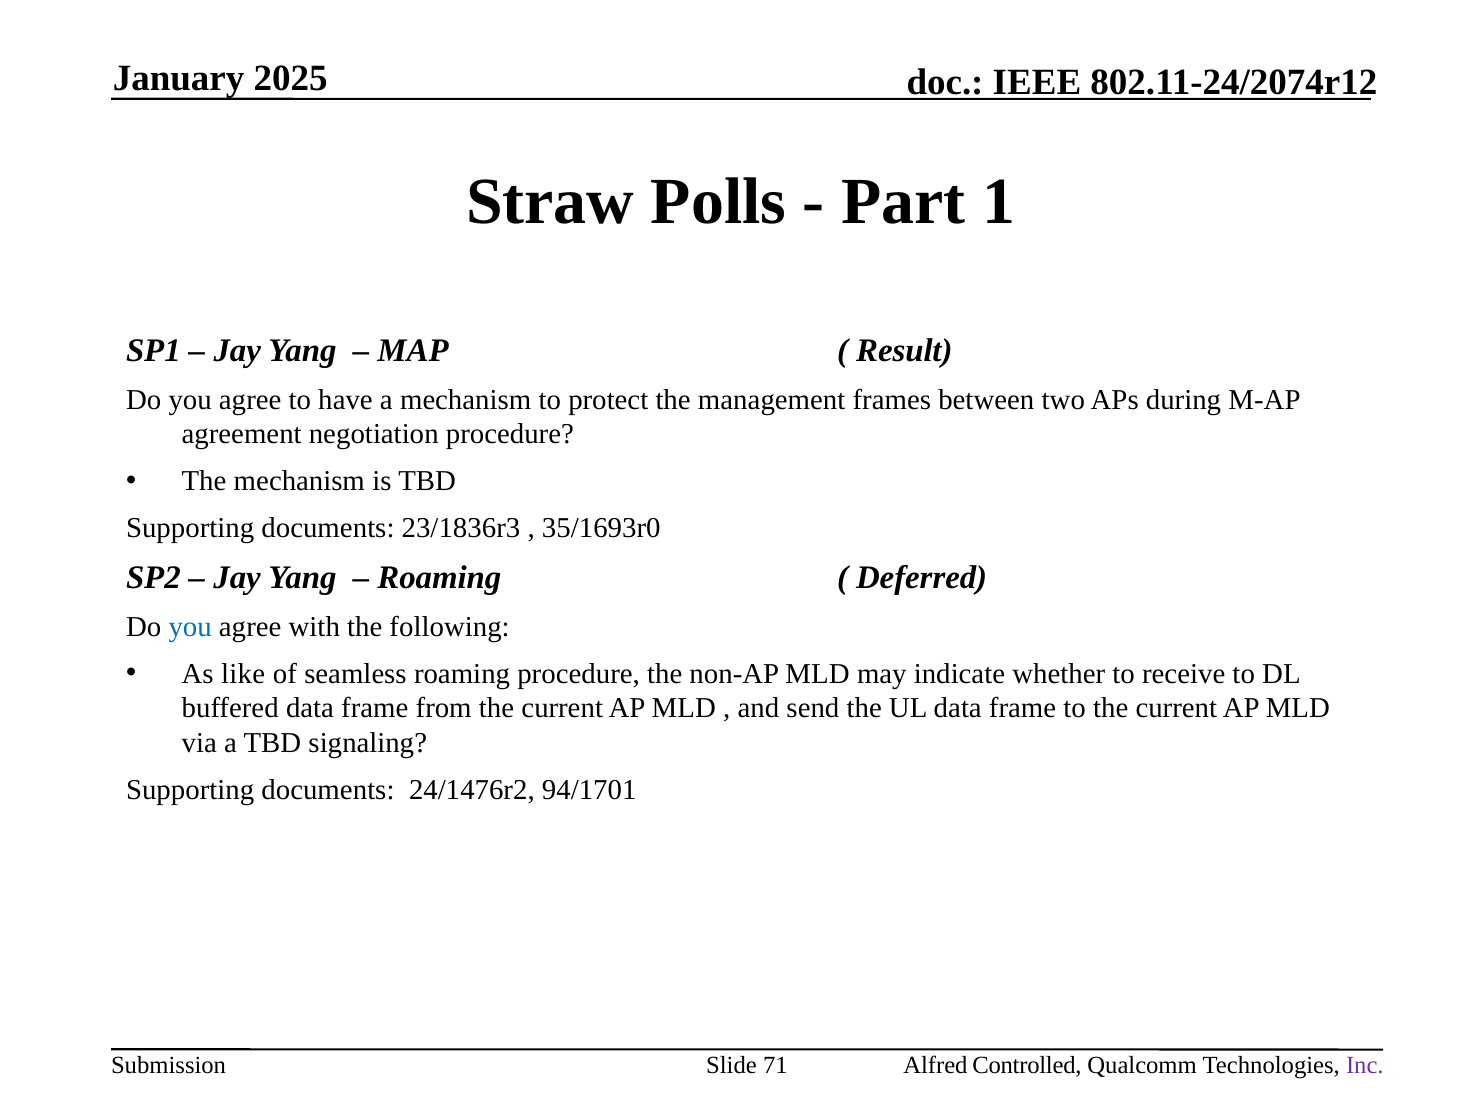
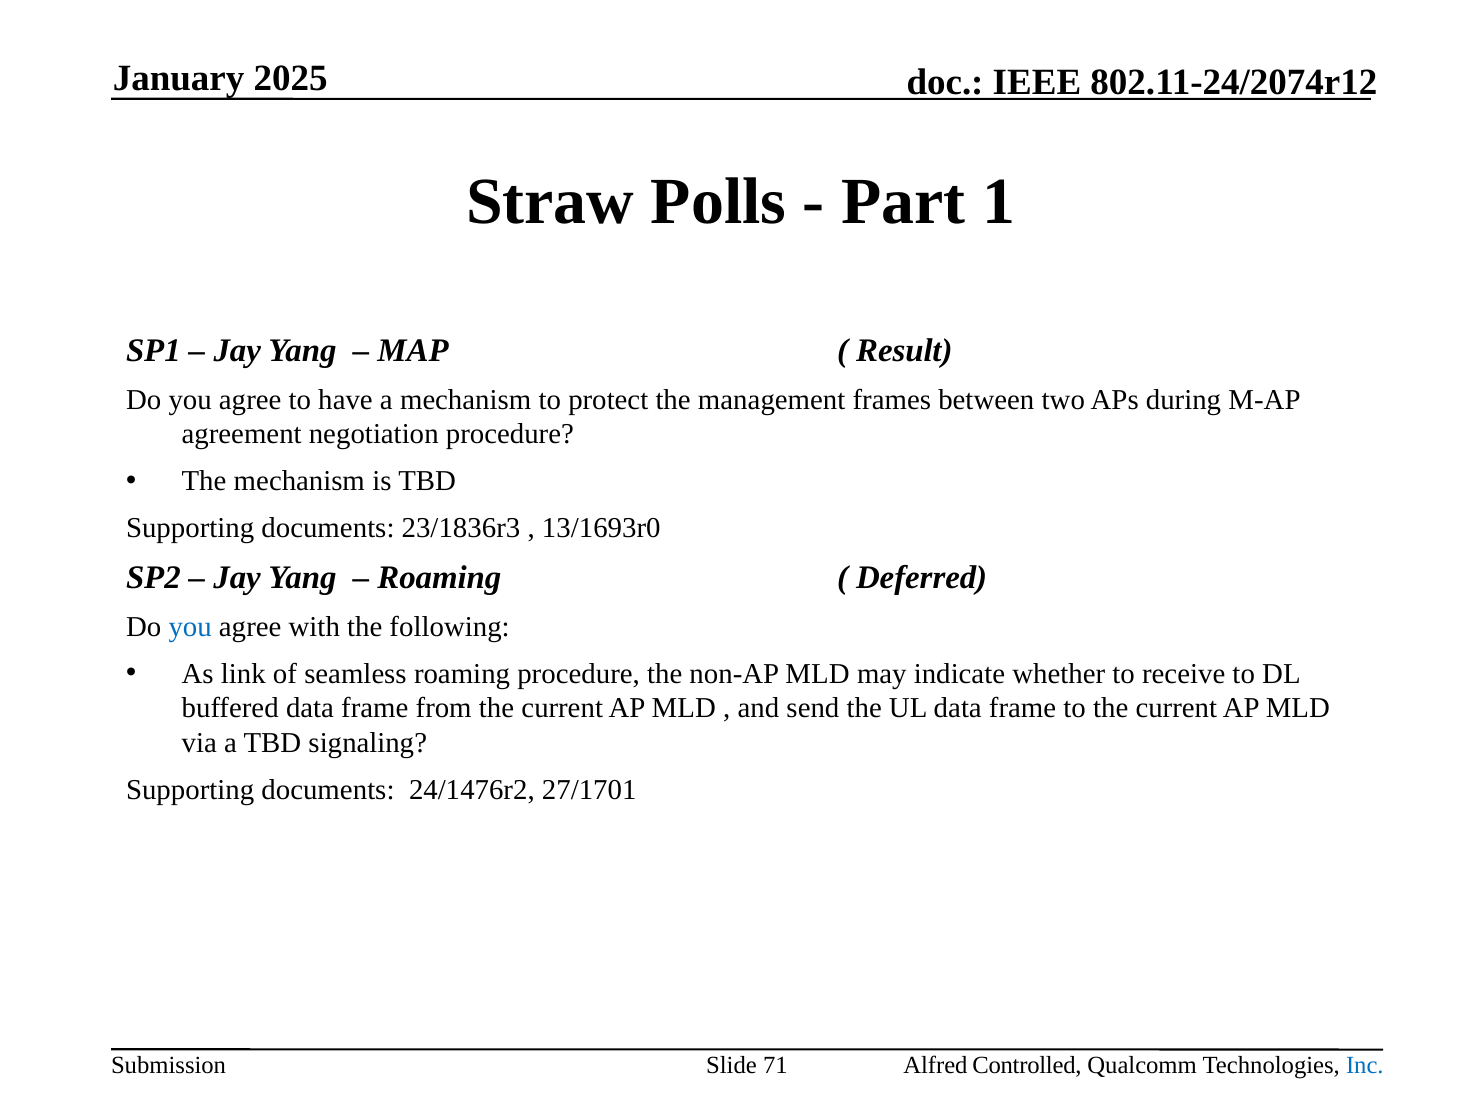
35/1693r0: 35/1693r0 -> 13/1693r0
like: like -> link
94/1701: 94/1701 -> 27/1701
Inc colour: purple -> blue
